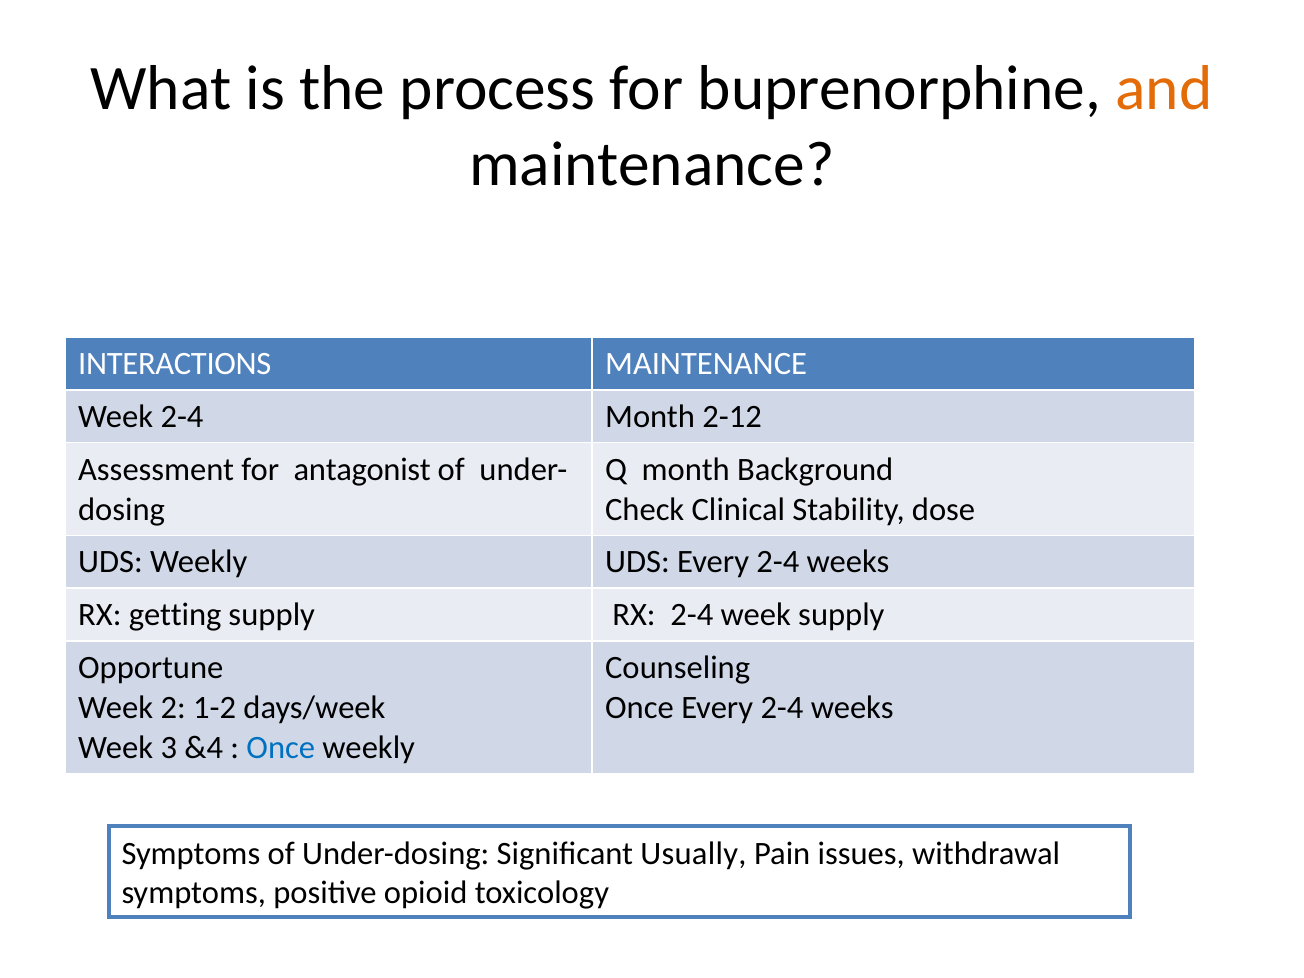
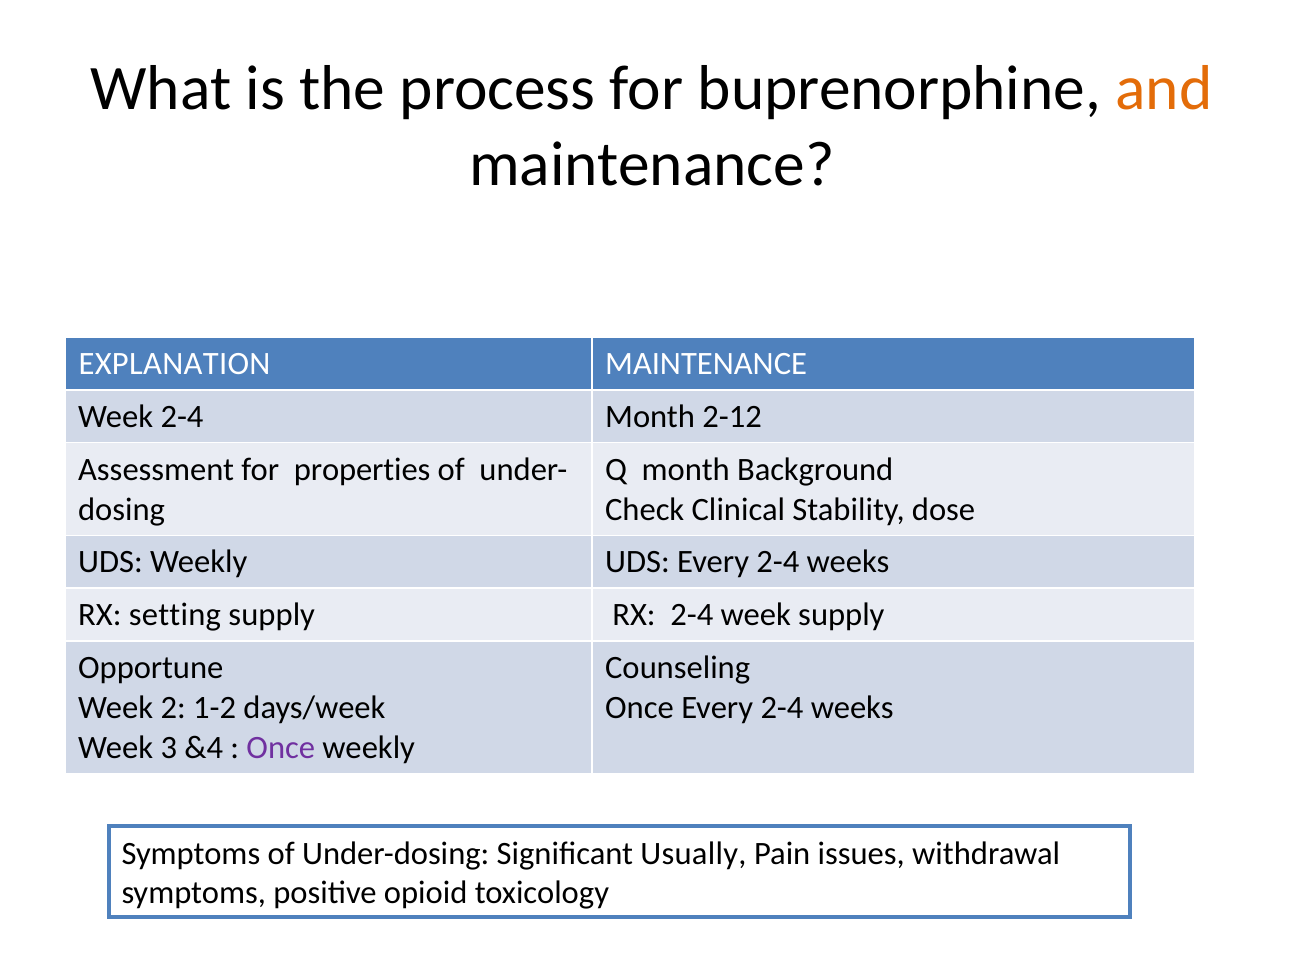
INTERACTIONS: INTERACTIONS -> EXPLANATION
antagonist: antagonist -> properties
getting: getting -> setting
Once at (281, 747) colour: blue -> purple
